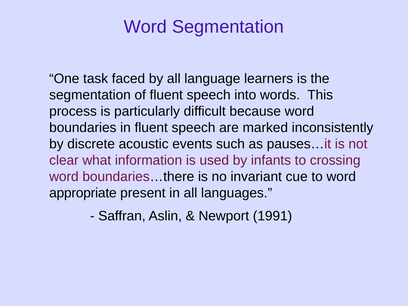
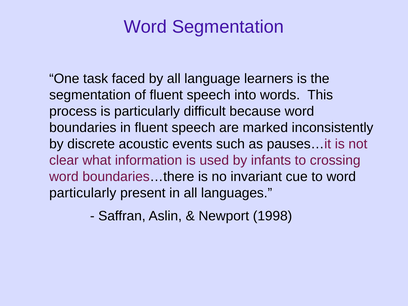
appropriate at (83, 193): appropriate -> particularly
1991: 1991 -> 1998
